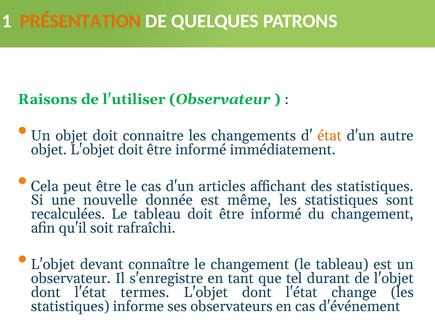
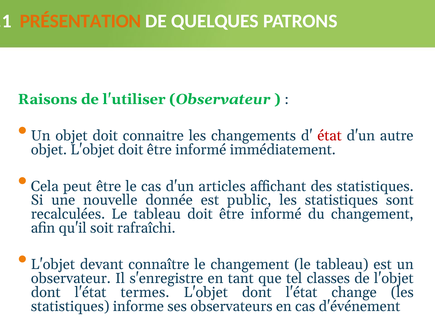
état colour: orange -> red
même: même -> public
durant: durant -> classes
